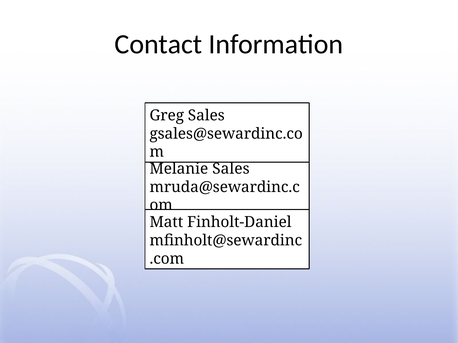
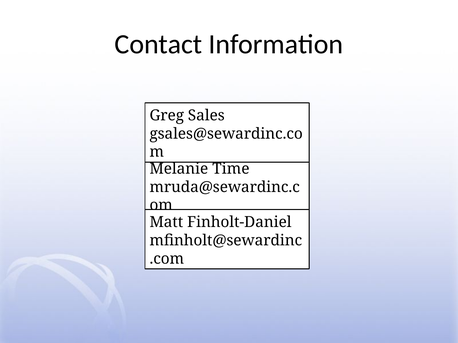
Melanie Sales: Sales -> Time
